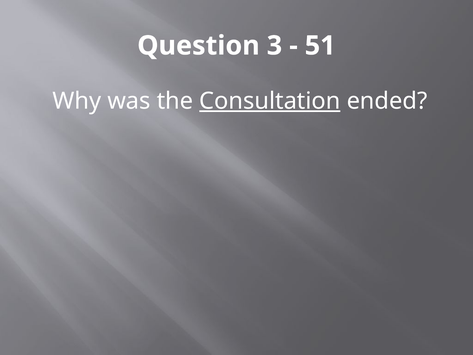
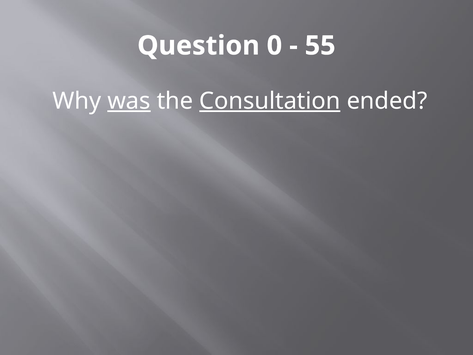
3: 3 -> 0
51: 51 -> 55
was underline: none -> present
